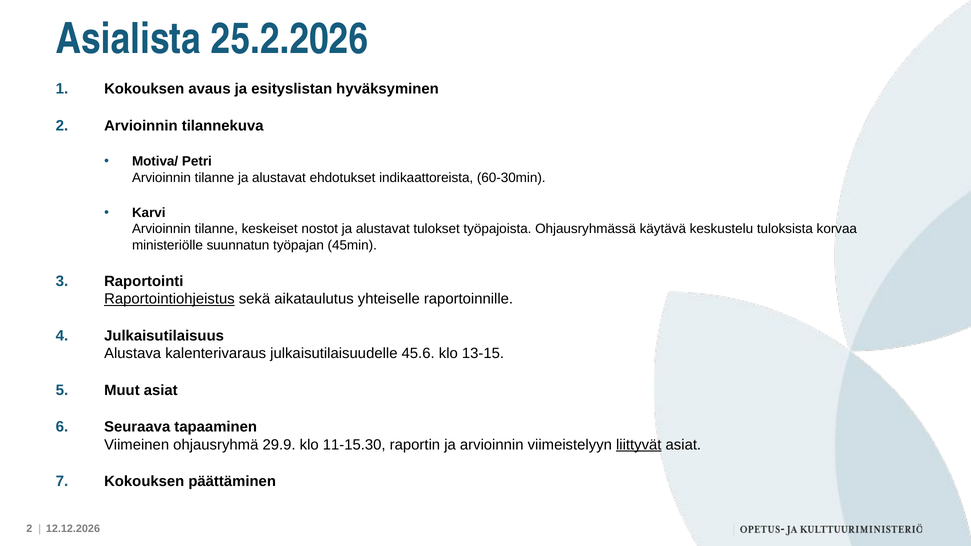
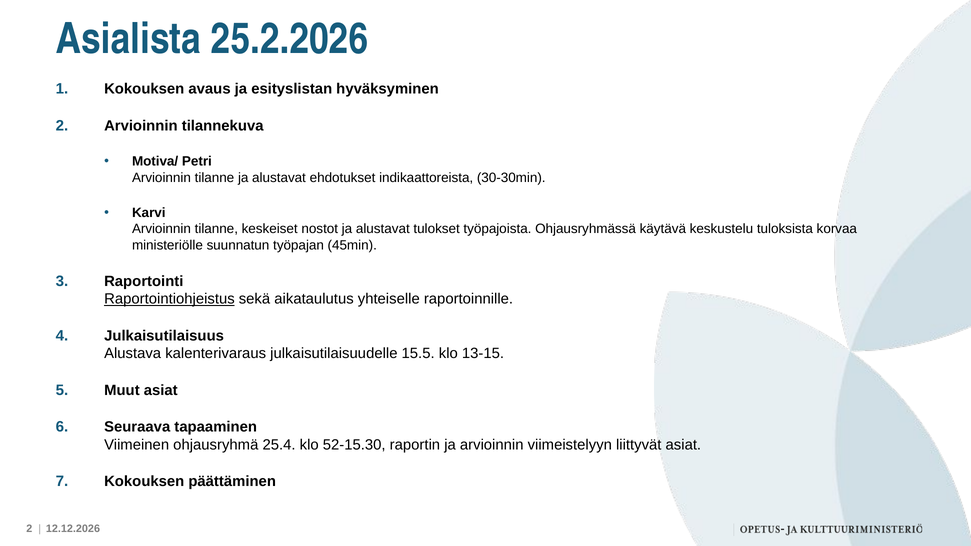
60-30min: 60-30min -> 30-30min
45.6: 45.6 -> 15.5
29.9: 29.9 -> 25.4
11-15.30: 11-15.30 -> 52-15.30
liittyvät underline: present -> none
